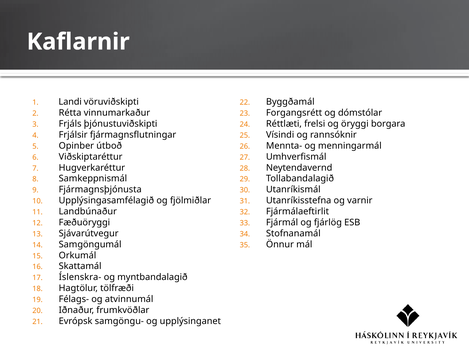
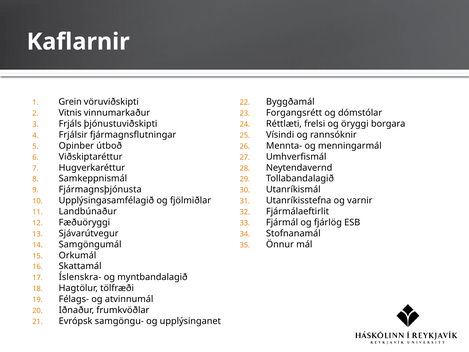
Landi: Landi -> Grein
Rétta: Rétta -> Vitnis
